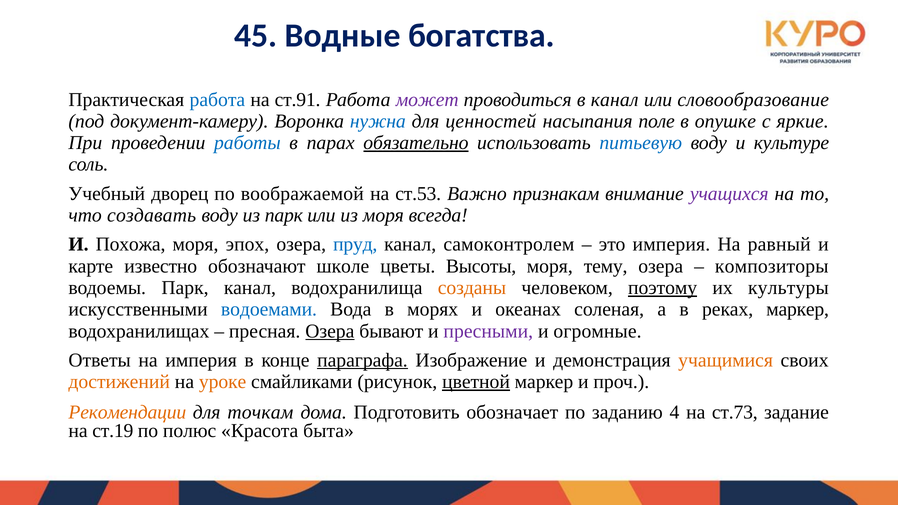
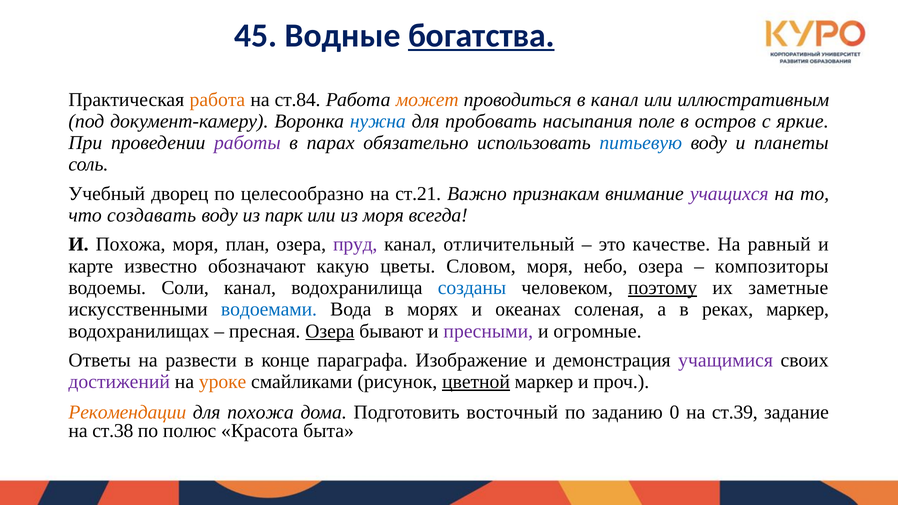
богатства underline: none -> present
работа at (217, 100) colour: blue -> orange
ст.91: ст.91 -> ст.84
может colour: purple -> orange
словообразование: словообразование -> иллюстративным
ценностей: ценностей -> пробовать
опушке: опушке -> остров
работы colour: blue -> purple
обязательно underline: present -> none
культуре: культуре -> планеты
воображаемой: воображаемой -> целесообразно
ст.53: ст.53 -> ст.21
эпох: эпох -> план
пруд colour: blue -> purple
самоконтролем: самоконтролем -> отличительный
это империя: империя -> качестве
школе: школе -> какую
Высоты: Высоты -> Словом
тему: тему -> небо
водоемы Парк: Парк -> Соли
созданы colour: orange -> blue
культуры: культуры -> заметные
на империя: империя -> развести
параграфа underline: present -> none
учащимися colour: orange -> purple
достижений colour: orange -> purple
для точкам: точкам -> похожа
обозначает: обозначает -> восточный
4: 4 -> 0
ст.73: ст.73 -> ст.39
ст.19: ст.19 -> ст.38
